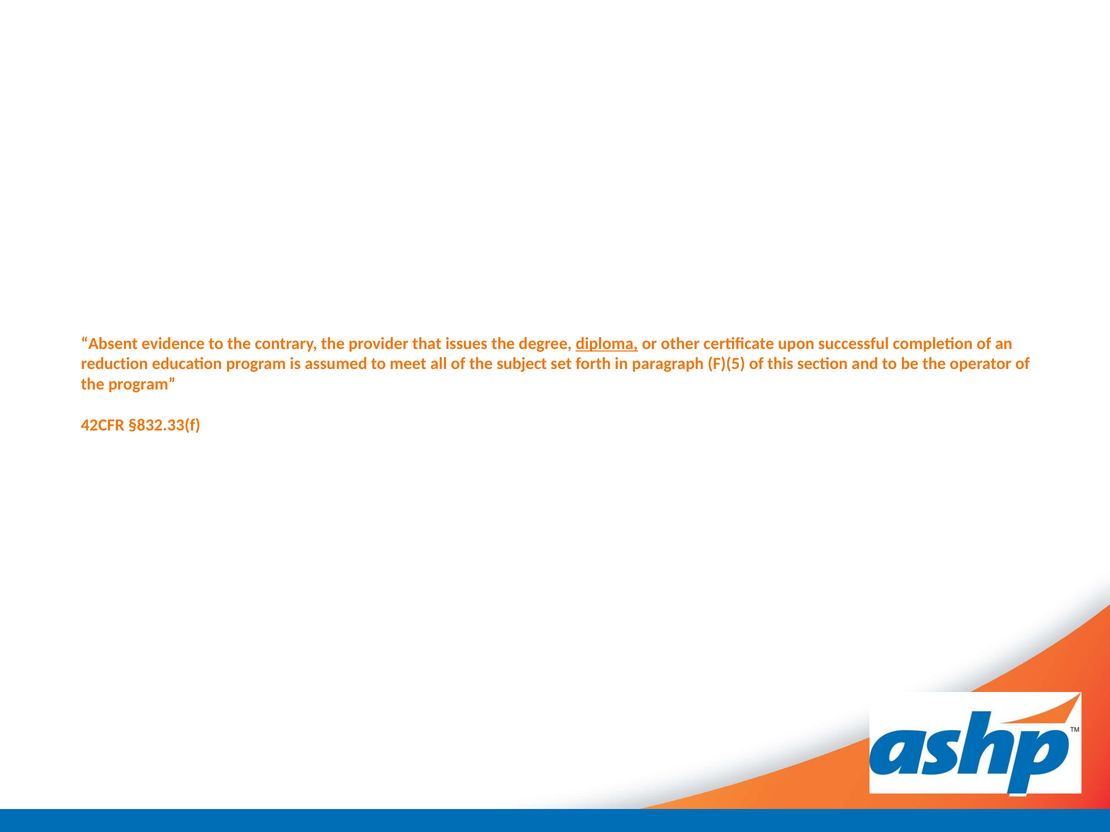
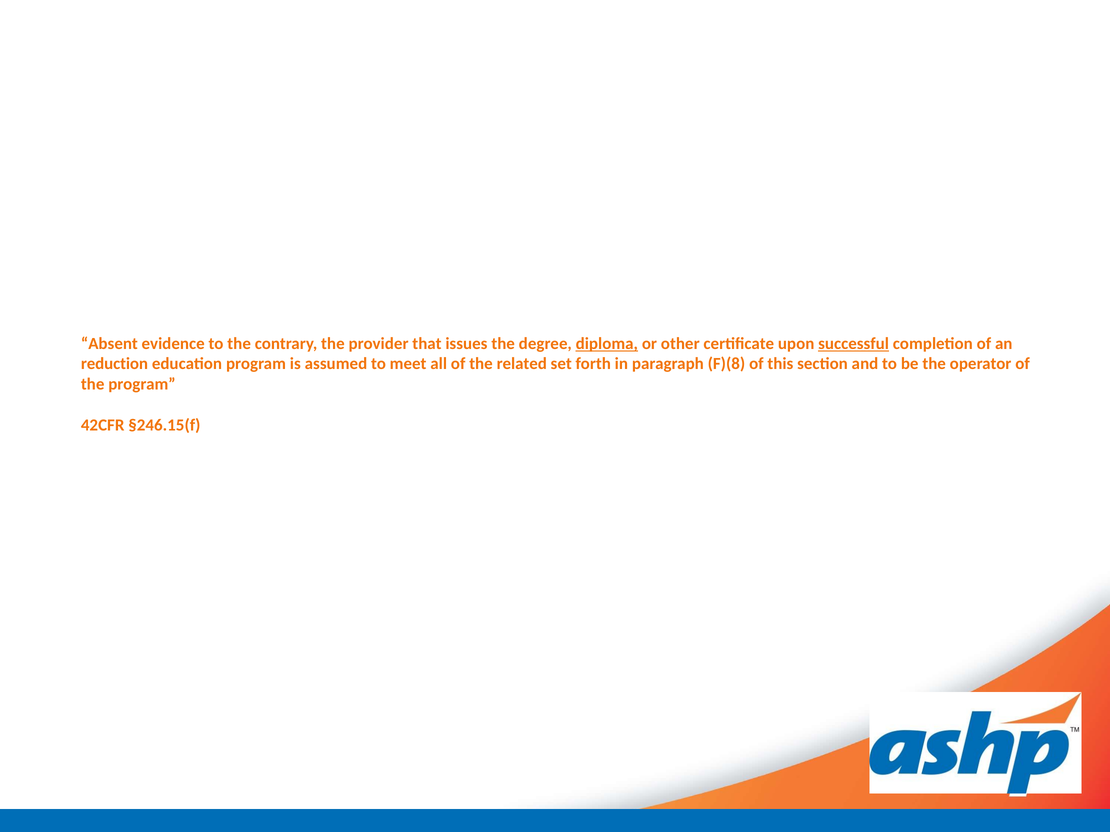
successful underline: none -> present
subject: subject -> related
F)(5: F)(5 -> F)(8
§832.33(f: §832.33(f -> §246.15(f
